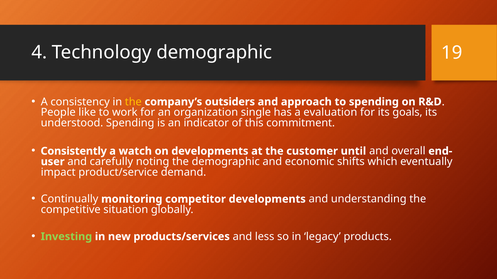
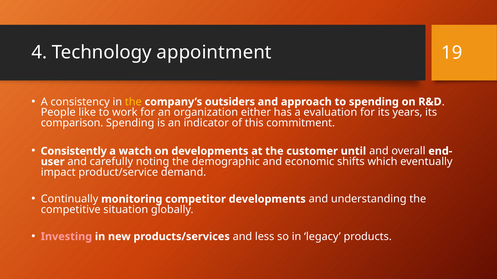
Technology demographic: demographic -> appointment
single: single -> either
goals: goals -> years
understood: understood -> comparison
Investing colour: light green -> pink
